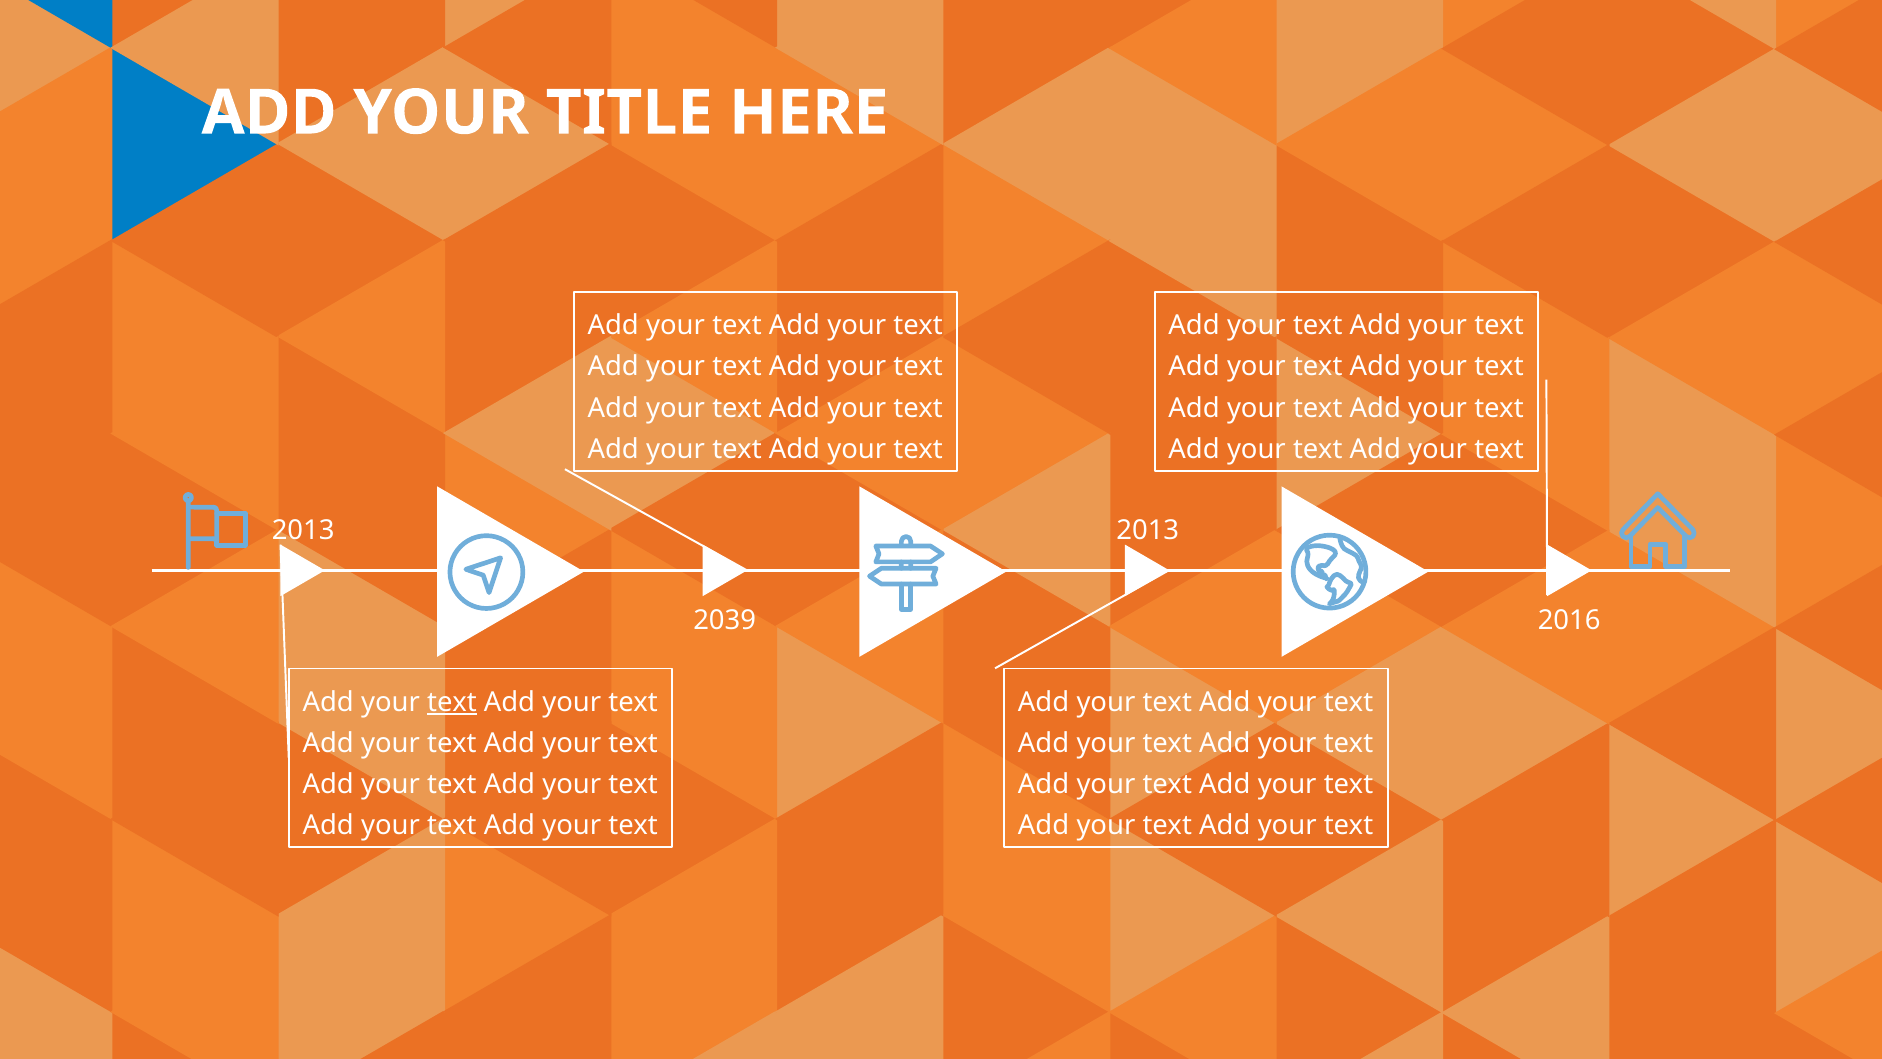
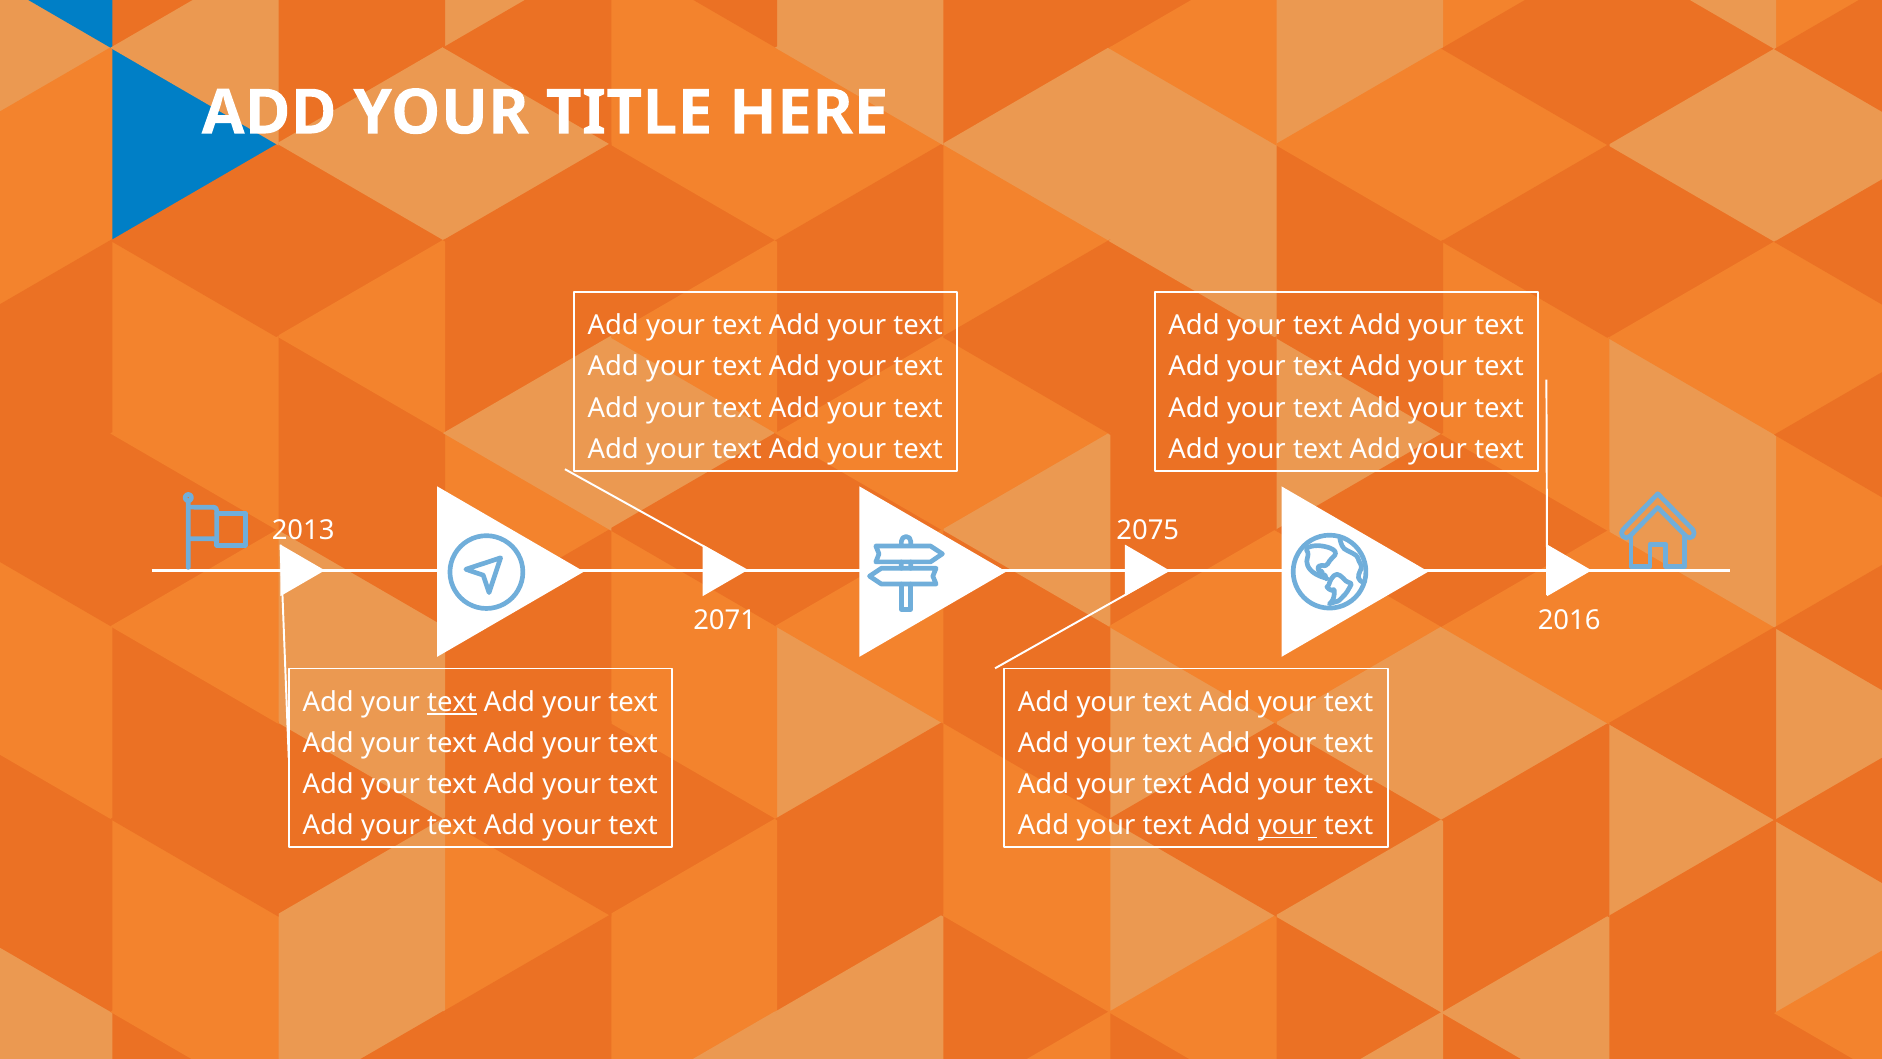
2013 2013: 2013 -> 2075
2039: 2039 -> 2071
your at (1287, 825) underline: none -> present
